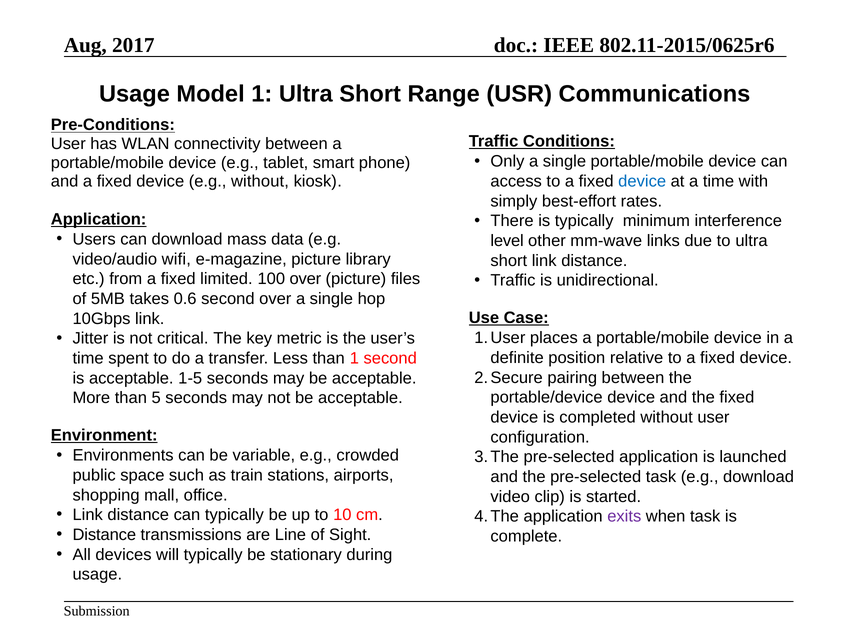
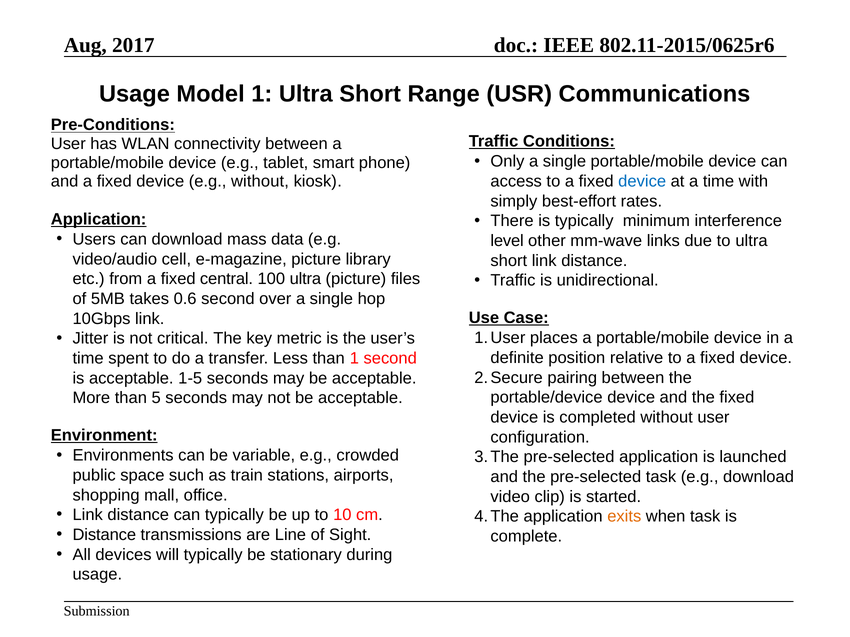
wifi: wifi -> cell
limited: limited -> central
100 over: over -> ultra
exits colour: purple -> orange
